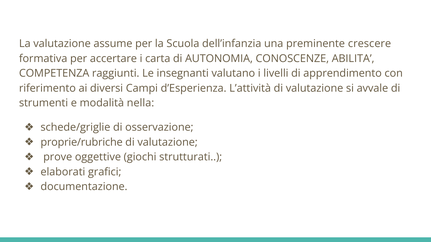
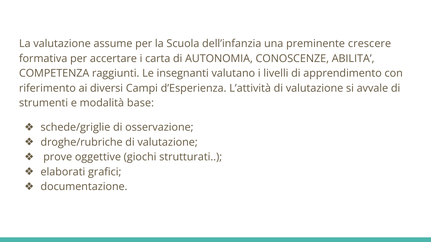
nella: nella -> base
proprie/rubriche: proprie/rubriche -> droghe/rubriche
